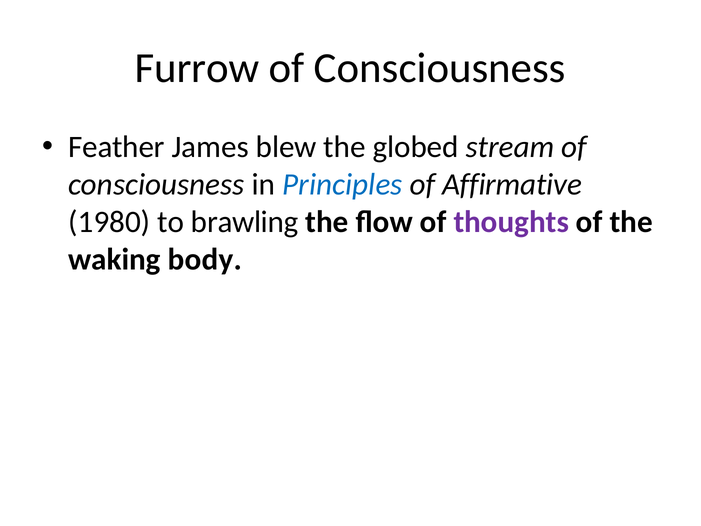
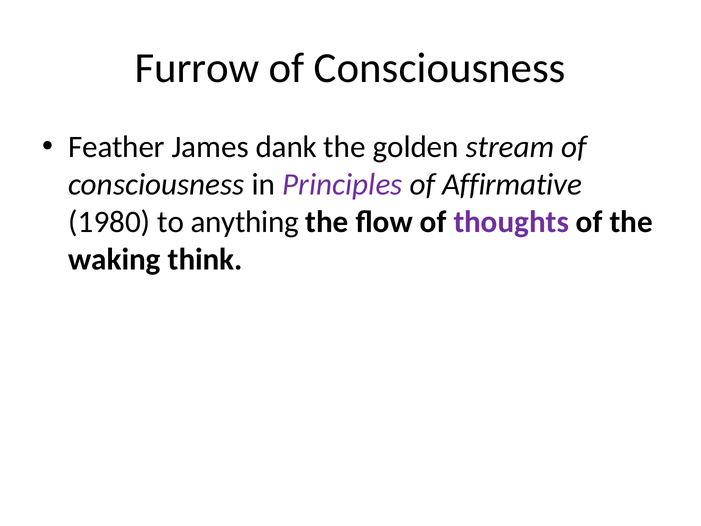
blew: blew -> dank
globed: globed -> golden
Principles colour: blue -> purple
brawling: brawling -> anything
body: body -> think
